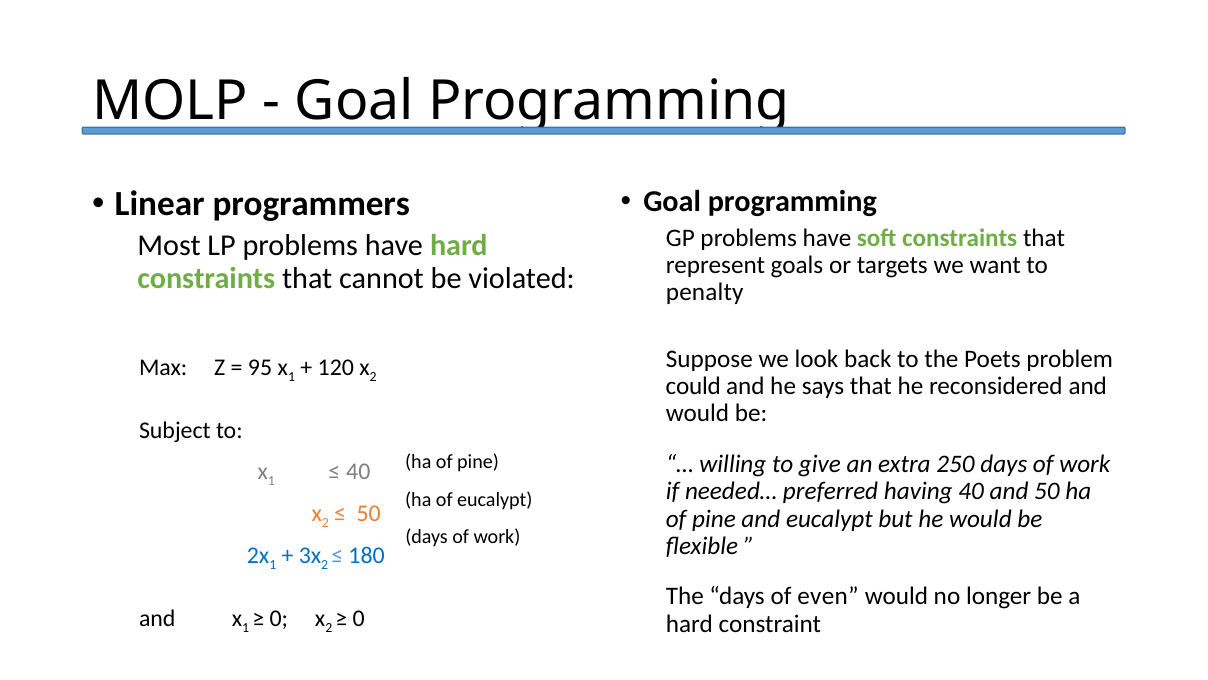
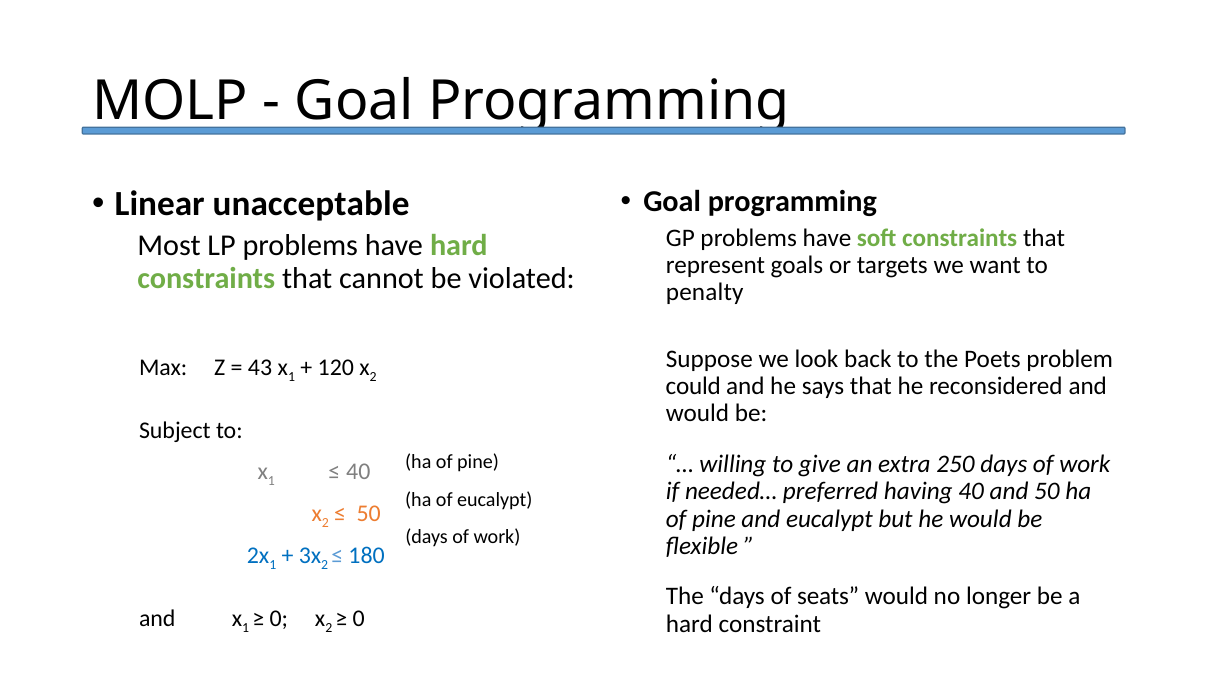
programmers: programmers -> unacceptable
95: 95 -> 43
even: even -> seats
